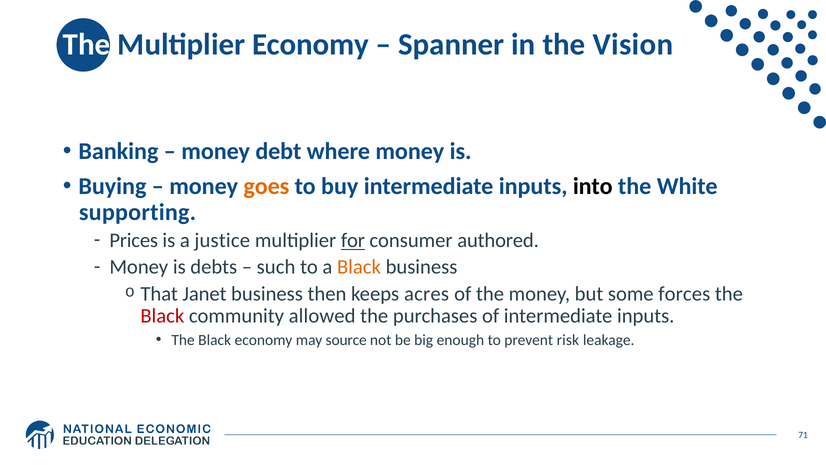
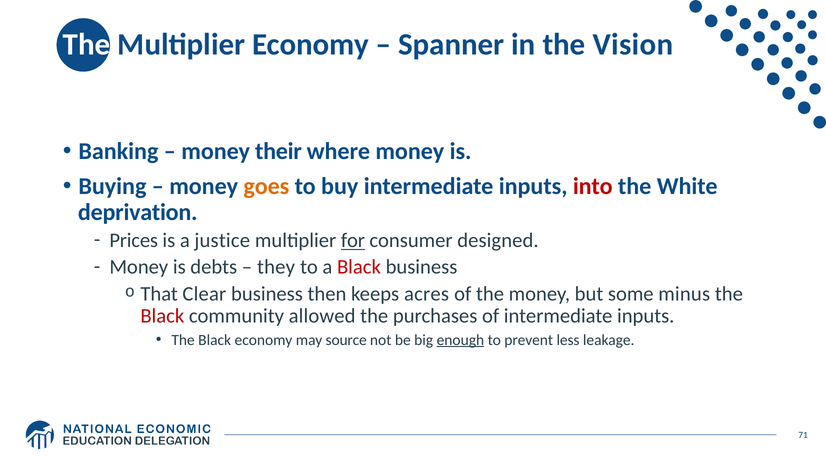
debt: debt -> their
into colour: black -> red
supporting: supporting -> deprivation
authored: authored -> designed
such: such -> they
Black at (359, 267) colour: orange -> red
Janet: Janet -> Clear
forces: forces -> minus
enough underline: none -> present
risk: risk -> less
